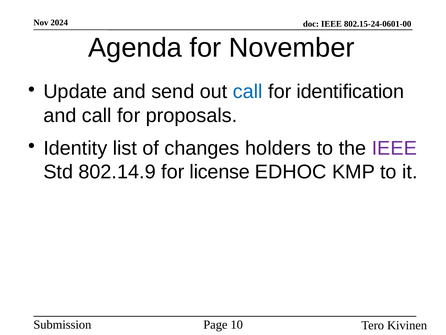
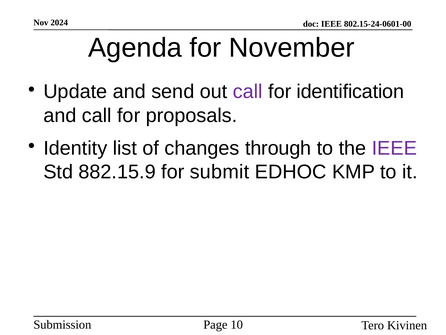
call at (248, 92) colour: blue -> purple
holders: holders -> through
802.14.9: 802.14.9 -> 882.15.9
license: license -> submit
